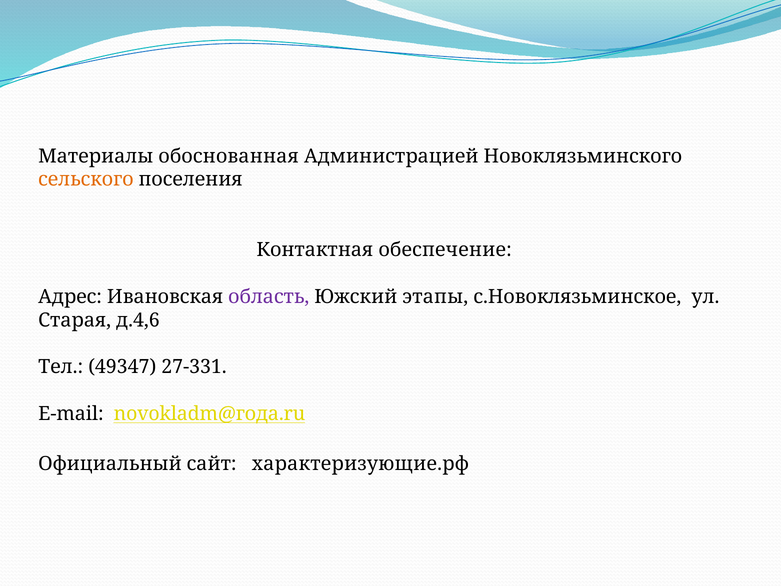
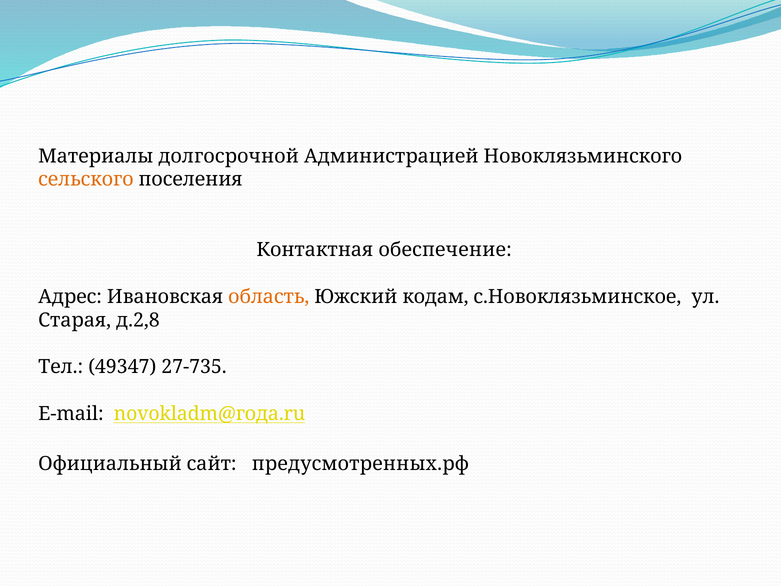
обоснованная: обоснованная -> долгосрочной
область colour: purple -> orange
этапы: этапы -> кодам
д.4,6: д.4,6 -> д.2,8
27-331: 27-331 -> 27-735
характеризующие.рф: характеризующие.рф -> предусмотренных.рф
